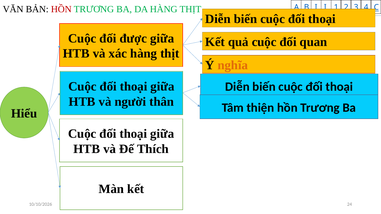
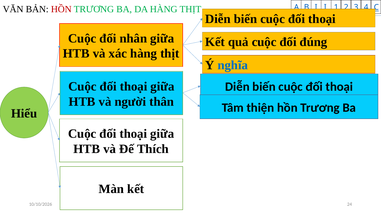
được: được -> nhân
quan: quan -> đúng
nghĩa colour: orange -> blue
